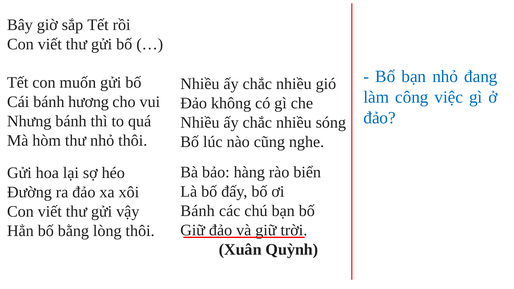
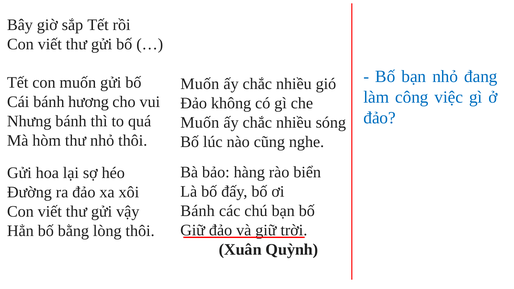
Nhiều at (200, 84): Nhiều -> Muốn
Nhiều at (200, 123): Nhiều -> Muốn
